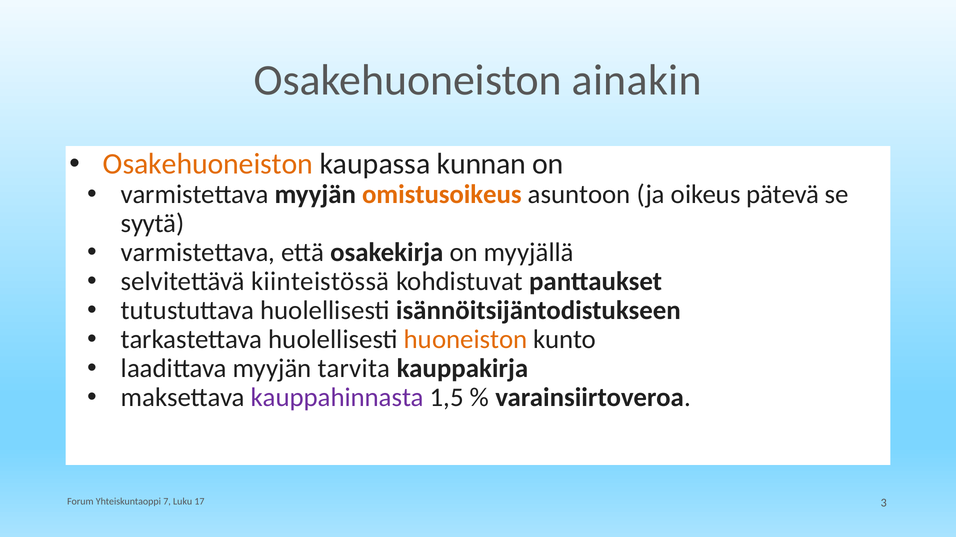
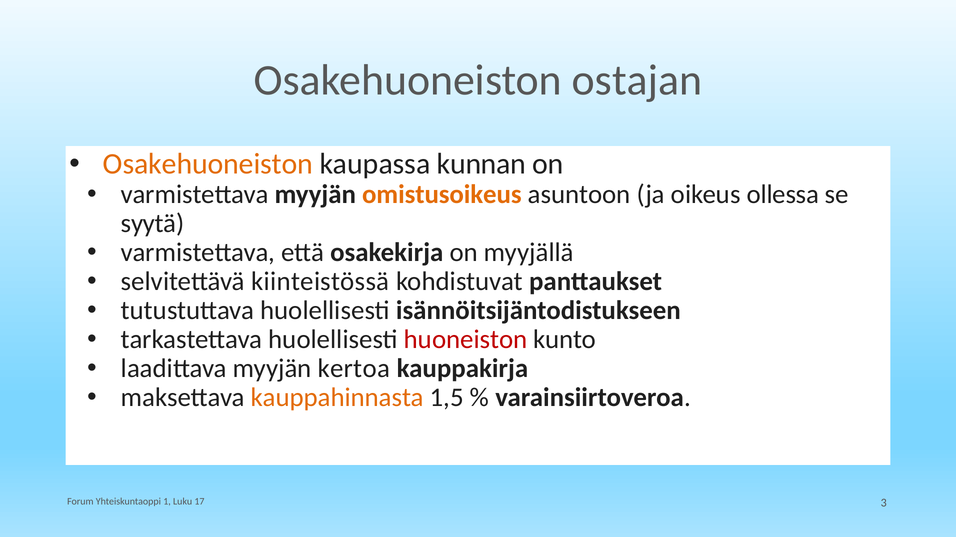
ainakin: ainakin -> ostajan
pätevä: pätevä -> ollessa
huoneiston colour: orange -> red
tarvita: tarvita -> kertoa
kauppahinnasta colour: purple -> orange
7: 7 -> 1
